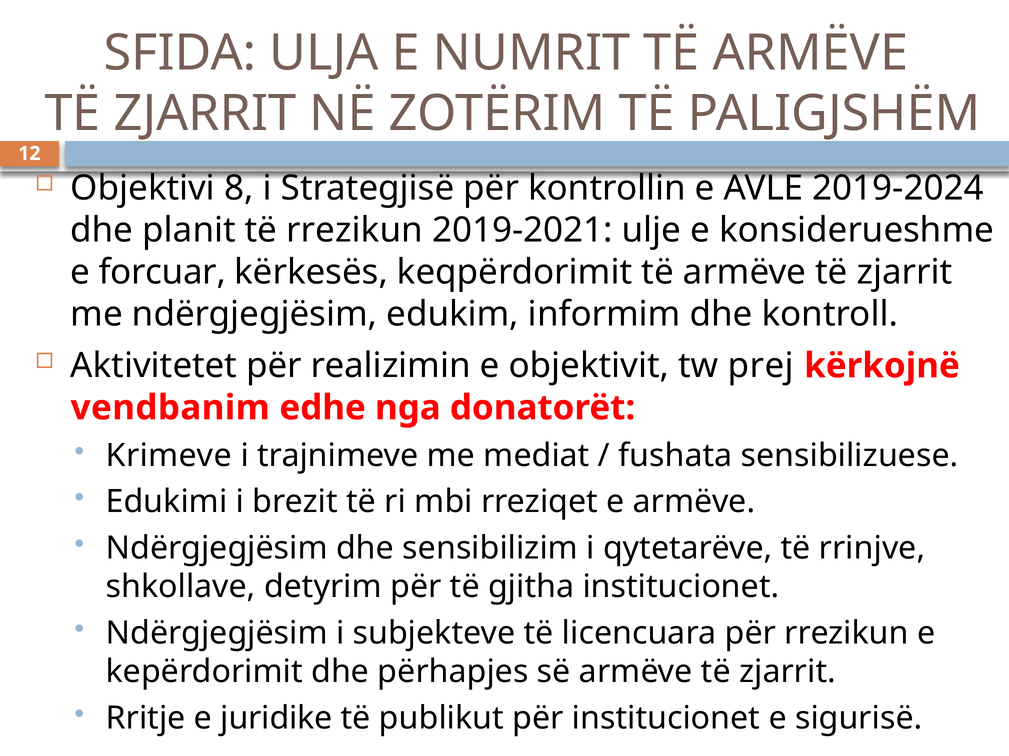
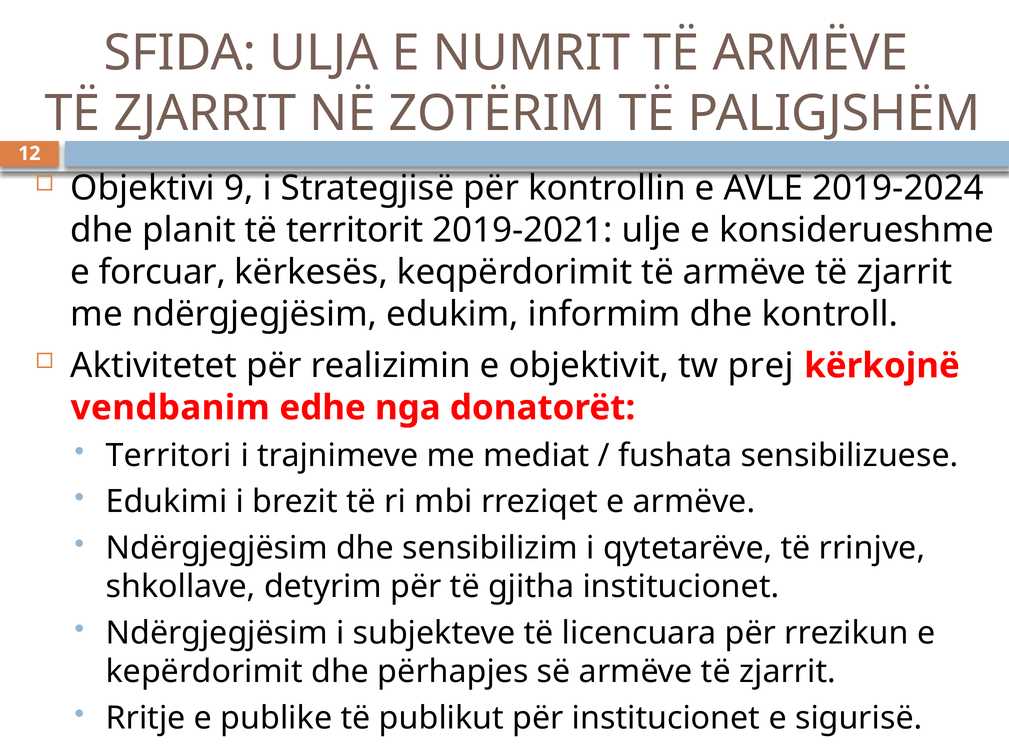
8: 8 -> 9
të rrezikun: rrezikun -> territorit
Krimeve: Krimeve -> Territori
juridike: juridike -> publike
